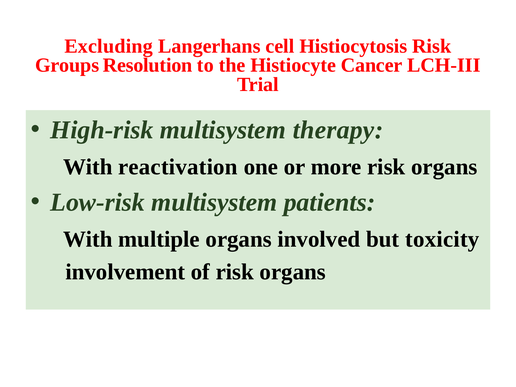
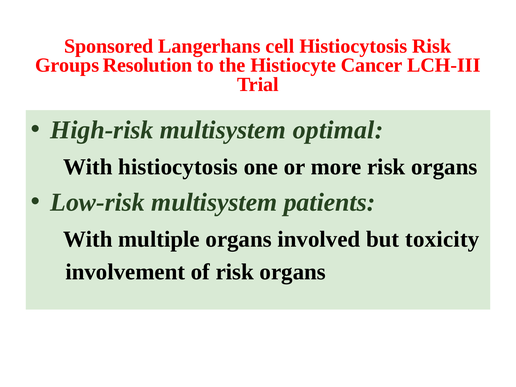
Excluding: Excluding -> Sponsored
therapy: therapy -> optimal
With reactivation: reactivation -> histiocytosis
